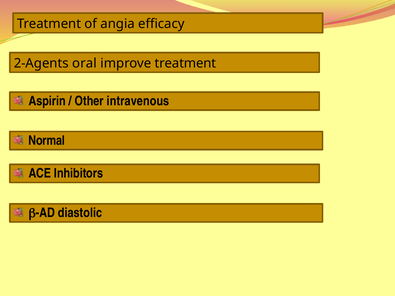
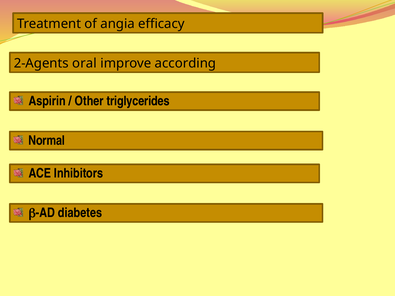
improve treatment: treatment -> according
intravenous: intravenous -> triglycerides
diastolic: diastolic -> diabetes
